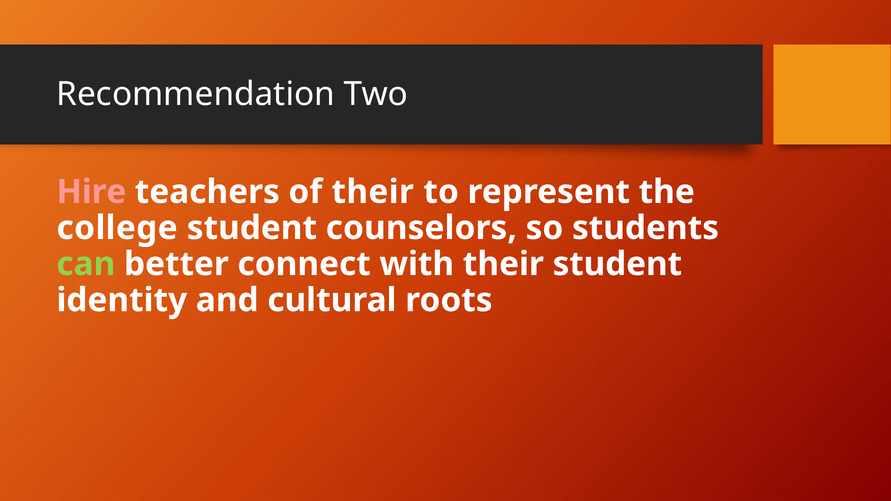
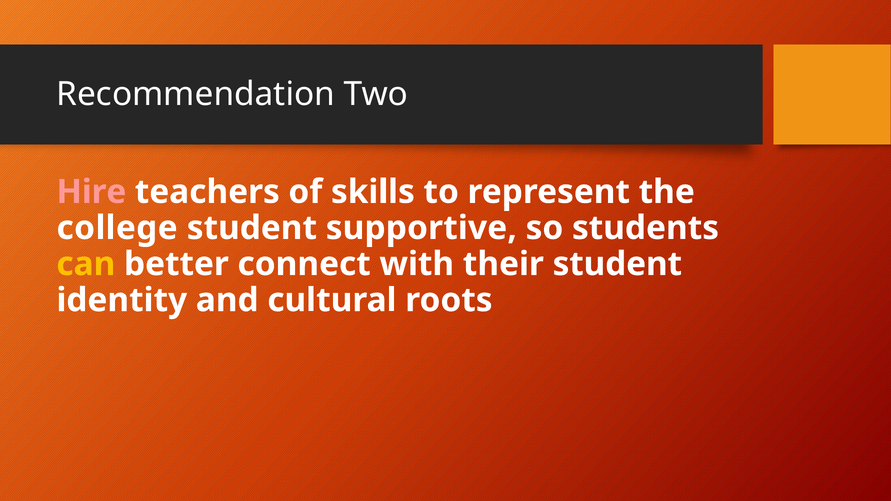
of their: their -> skills
counselors: counselors -> supportive
can colour: light green -> yellow
